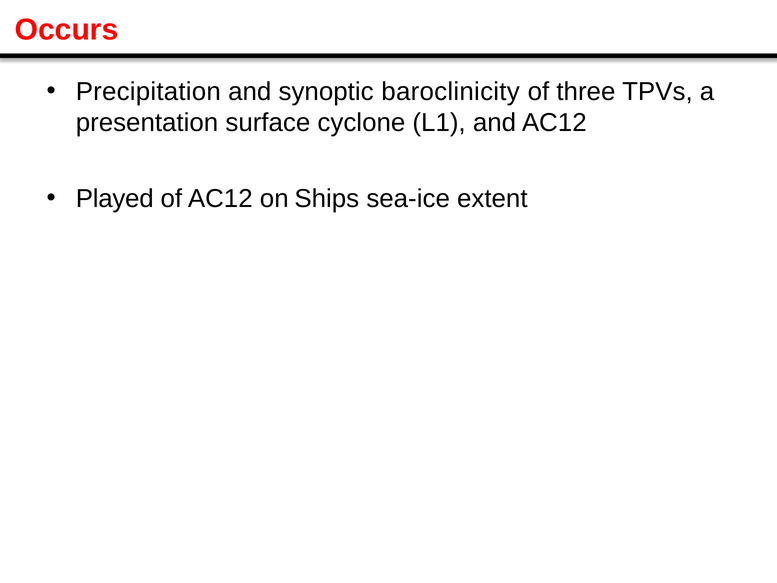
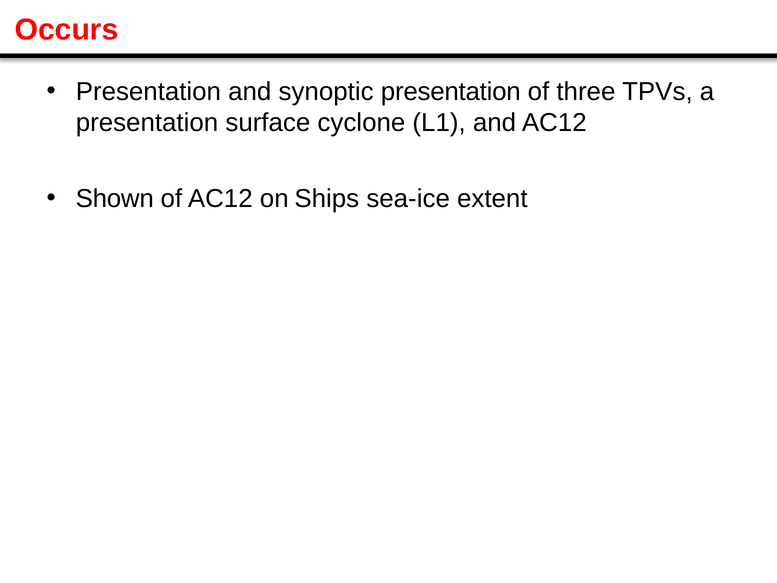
Precipitation at (148, 92): Precipitation -> Presentation
synoptic baroclinicity: baroclinicity -> presentation
Played: Played -> Shown
